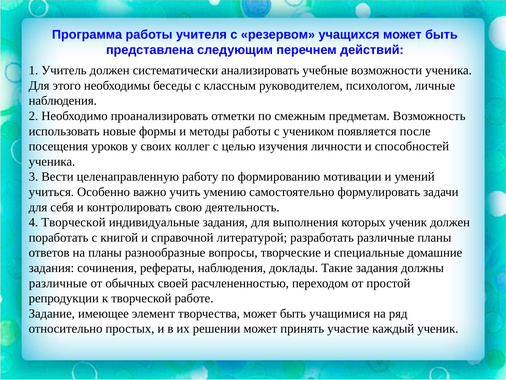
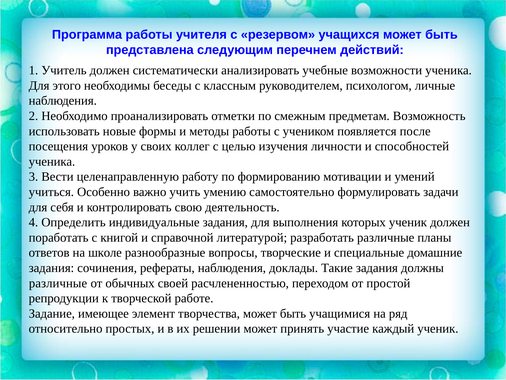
4 Творческой: Творческой -> Определить
на планы: планы -> школе
